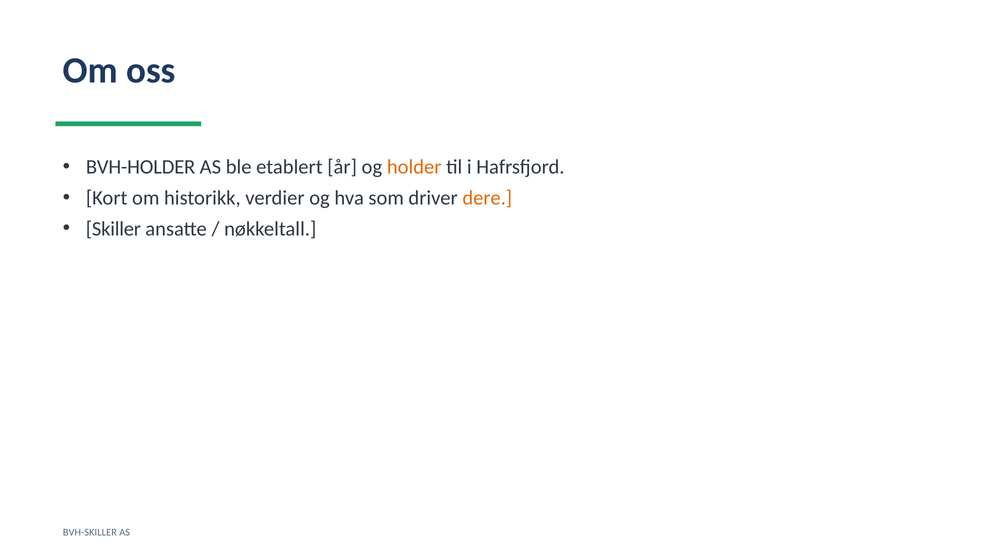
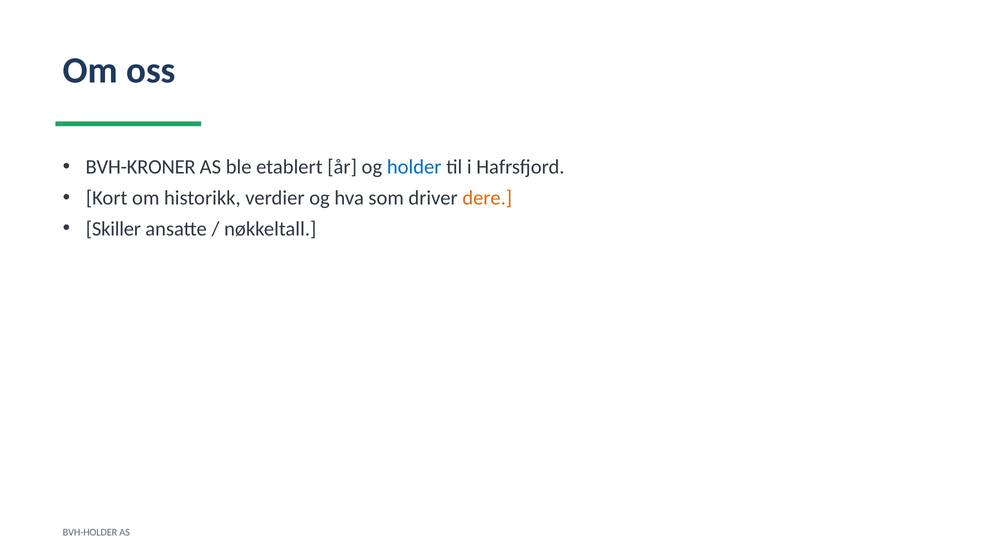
BVH-HOLDER: BVH-HOLDER -> BVH-KRONER
holder colour: orange -> blue
BVH-SKILLER: BVH-SKILLER -> BVH-HOLDER
